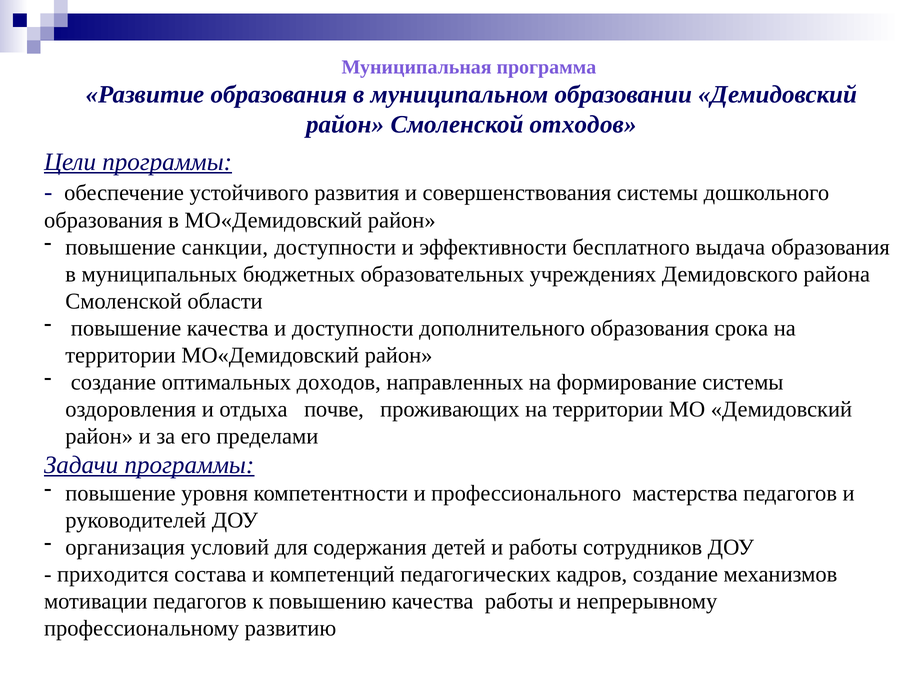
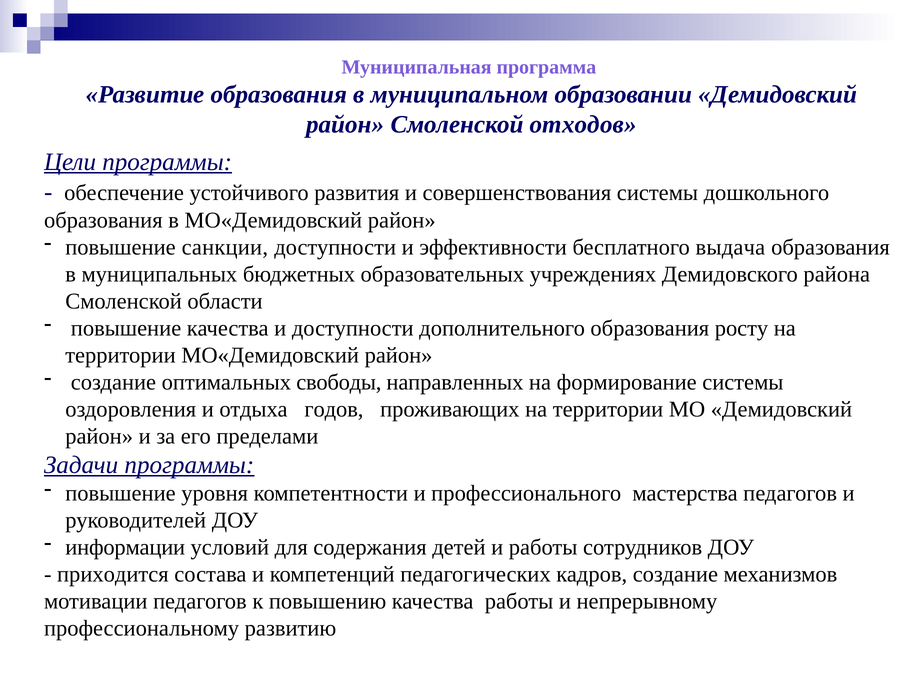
срока: срока -> росту
доходов: доходов -> свободы
почве: почве -> годов
организация: организация -> информации
